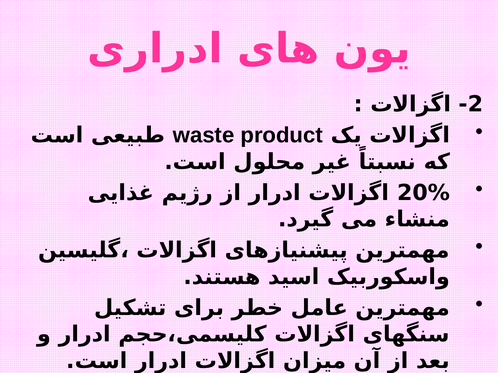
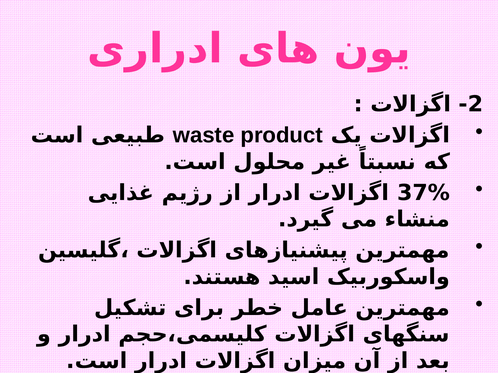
20%: 20% -> 37%
